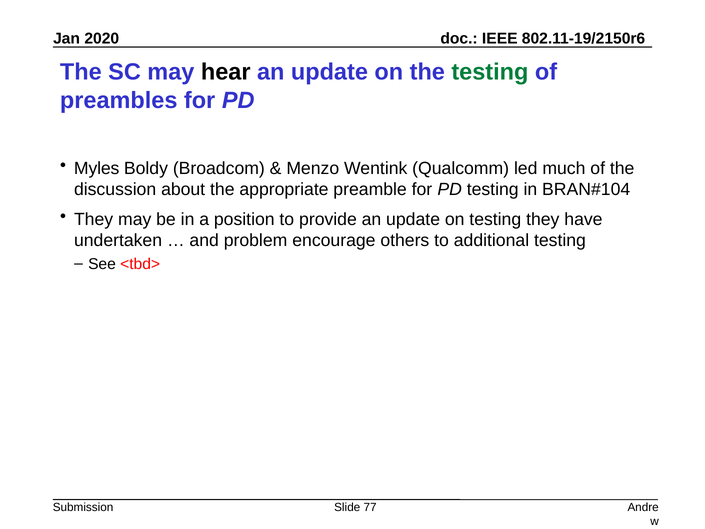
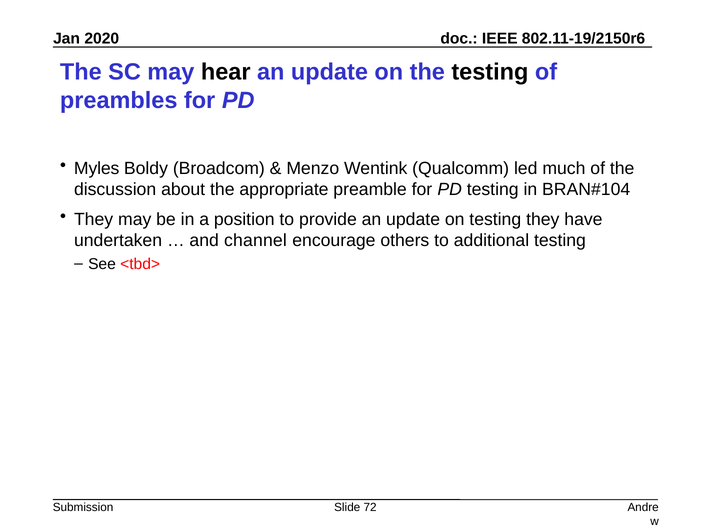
testing at (490, 72) colour: green -> black
problem: problem -> channel
77: 77 -> 72
